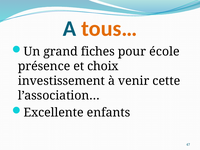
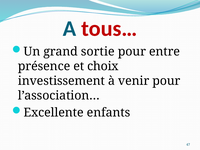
tous… colour: orange -> red
fiches: fiches -> sortie
école: école -> entre
venir cette: cette -> pour
